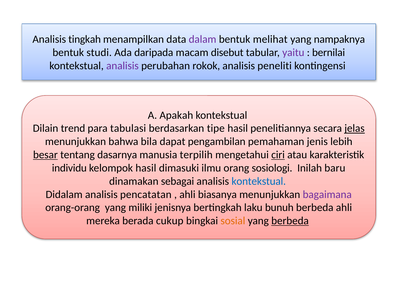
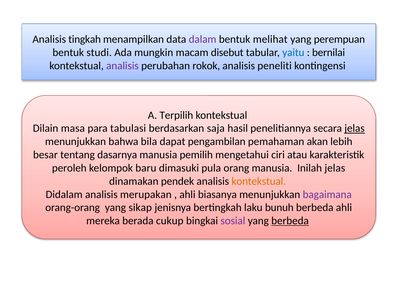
nampaknya: nampaknya -> perempuan
daripada: daripada -> mungkin
yaitu colour: purple -> blue
Apakah: Apakah -> Terpilih
trend: trend -> masa
tipe: tipe -> saja
jenis: jenis -> akan
besar underline: present -> none
terpilih: terpilih -> pemilih
ciri underline: present -> none
individu: individu -> peroleh
kelompok hasil: hasil -> baru
ilmu: ilmu -> pula
orang sosiologi: sosiologi -> manusia
Inilah baru: baru -> jelas
sebagai: sebagai -> pendek
kontekstual at (259, 181) colour: blue -> orange
pencatatan: pencatatan -> merupakan
miliki: miliki -> sikap
sosial colour: orange -> purple
